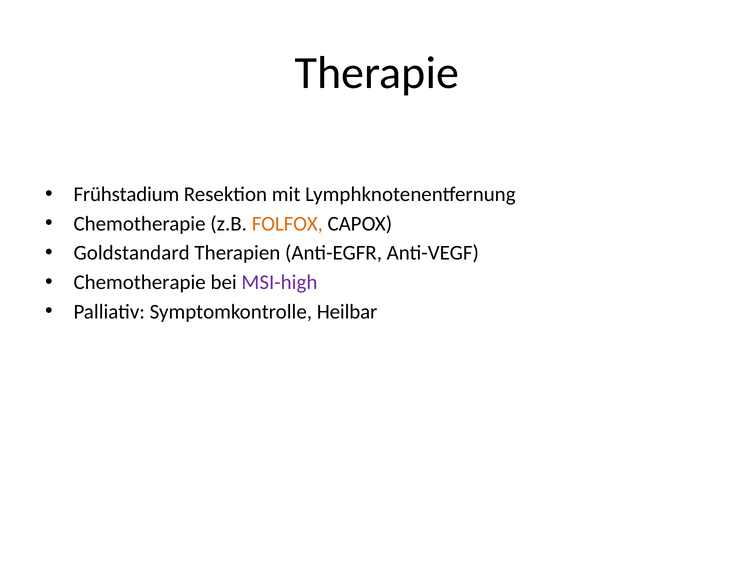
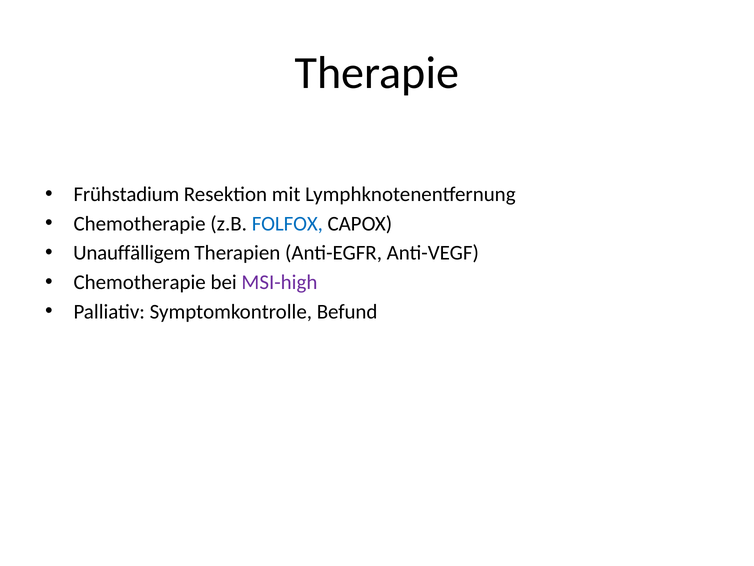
FOLFOX colour: orange -> blue
Goldstandard: Goldstandard -> Unauffälligem
Heilbar: Heilbar -> Befund
